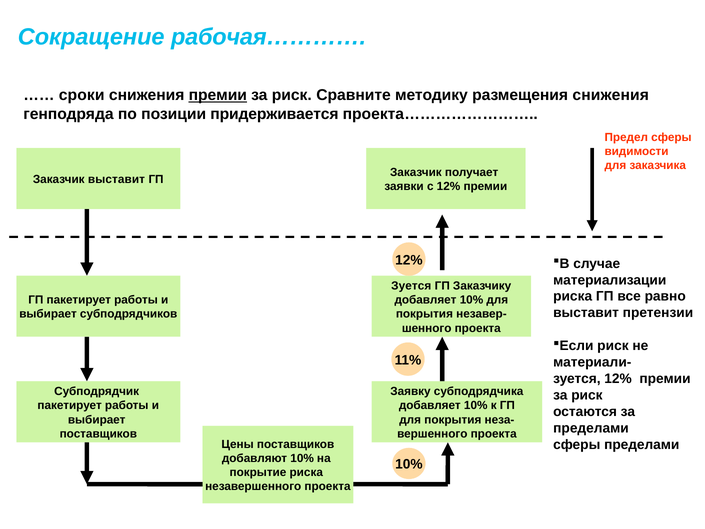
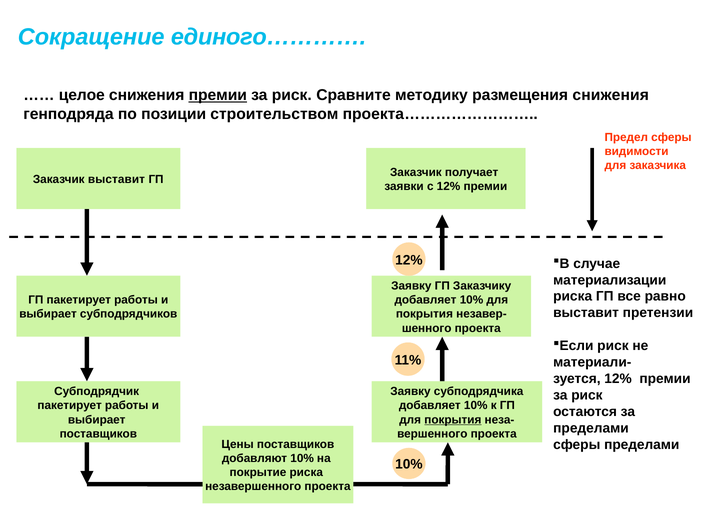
рабочая…………: рабочая………… -> единого…………
сроки: сроки -> целое
придерживается: придерживается -> строительством
Зуется at (411, 286): Зуется -> Заявку
покрытия at (453, 419) underline: none -> present
